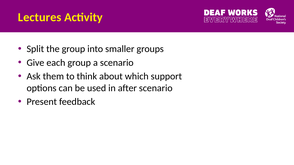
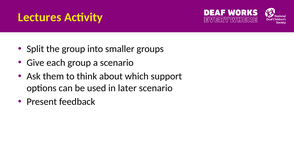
after: after -> later
